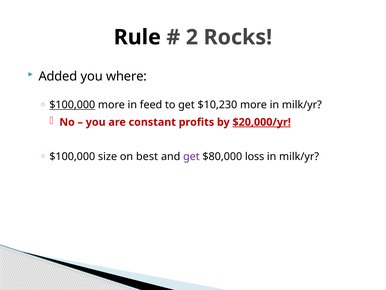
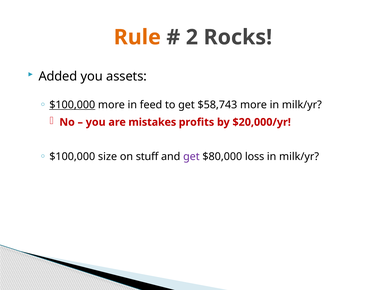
Rule colour: black -> orange
where: where -> assets
$10,230: $10,230 -> $58,743
constant: constant -> mistakes
$20,000/yr underline: present -> none
best: best -> stuff
